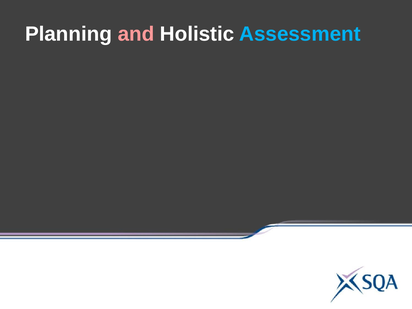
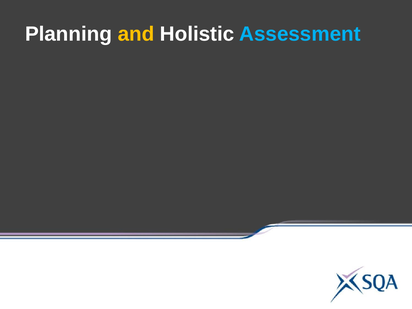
and at (136, 34) colour: pink -> yellow
